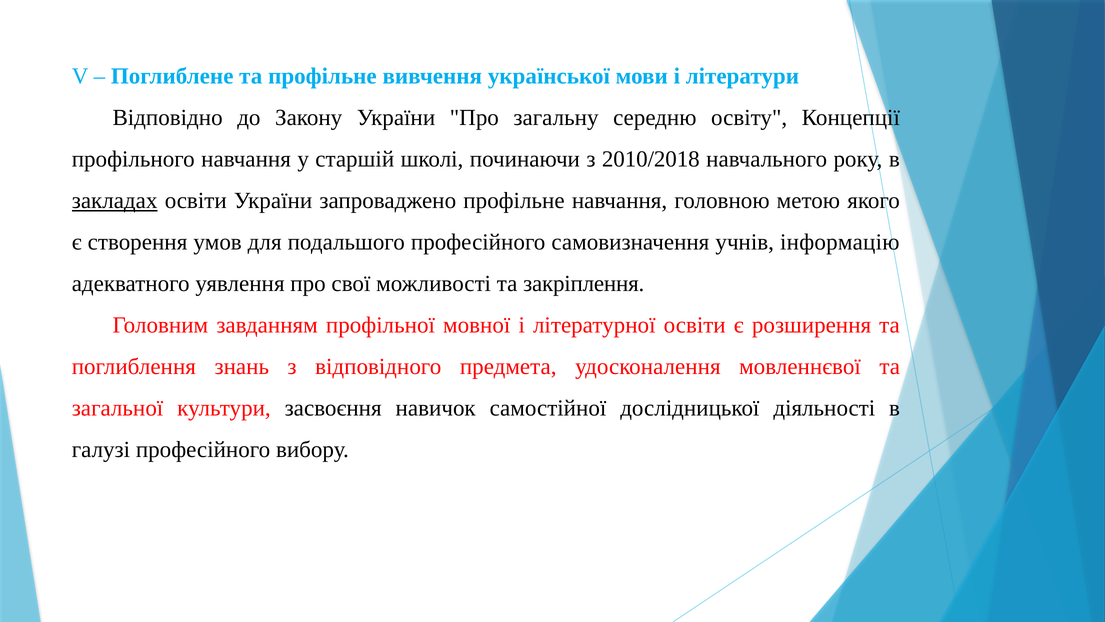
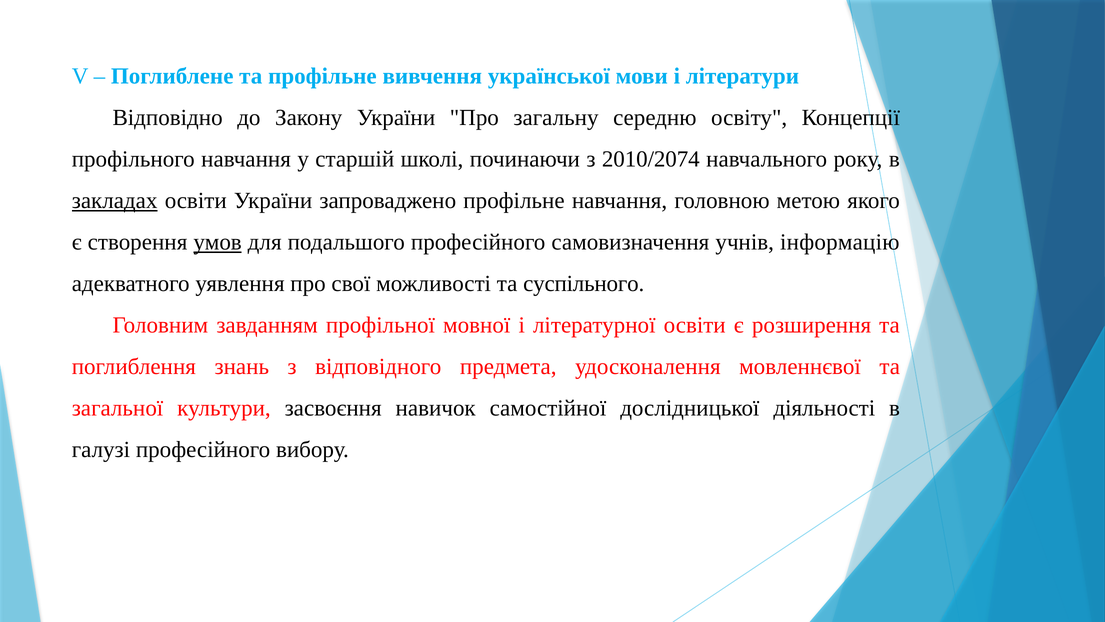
2010/2018: 2010/2018 -> 2010/2074
умов underline: none -> present
закріплення: закріплення -> суспільного
